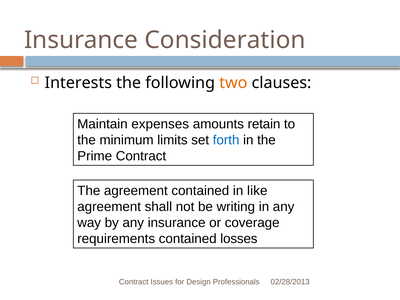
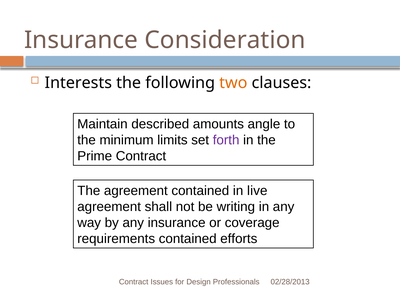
expenses: expenses -> described
retain: retain -> angle
forth colour: blue -> purple
like: like -> live
losses: losses -> efforts
